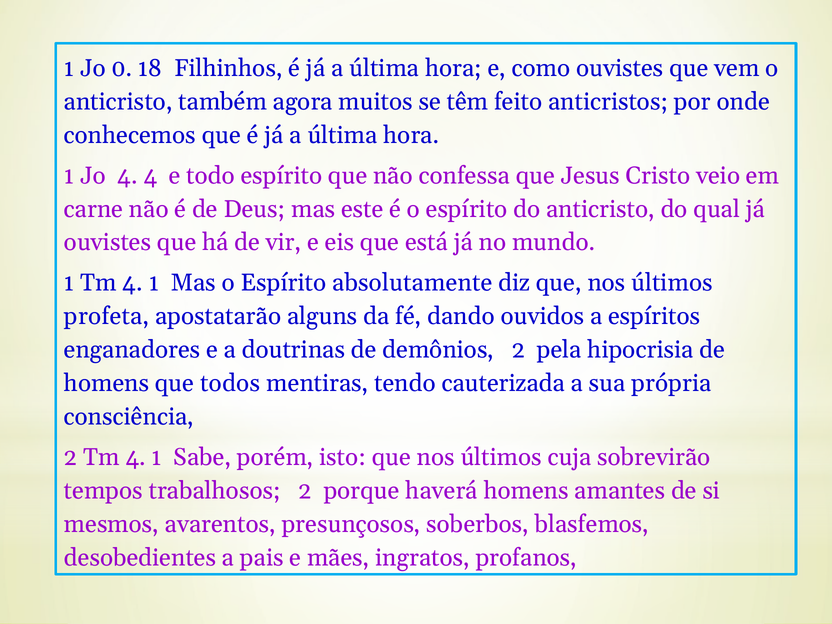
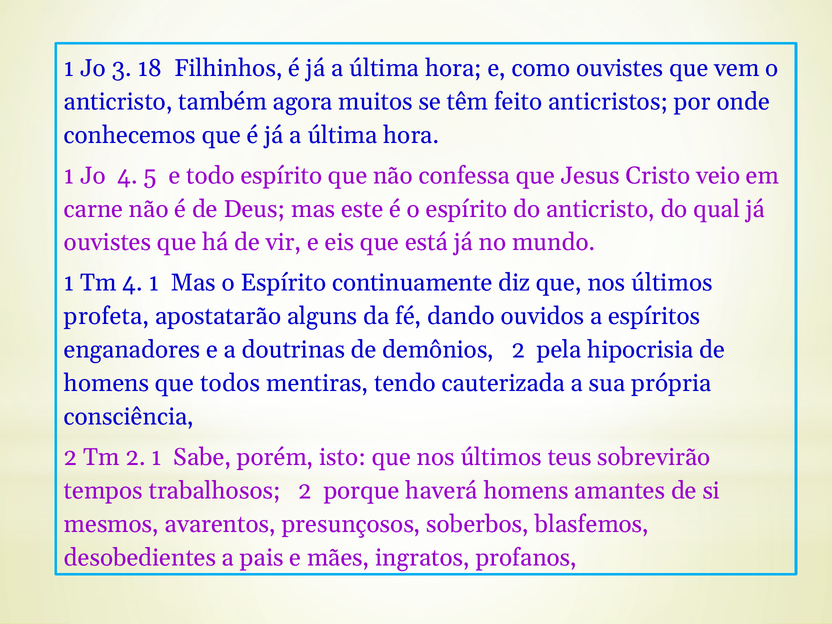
0: 0 -> 3
4 4: 4 -> 5
absolutamente: absolutamente -> continuamente
2 Tm 4: 4 -> 2
cuja: cuja -> teus
